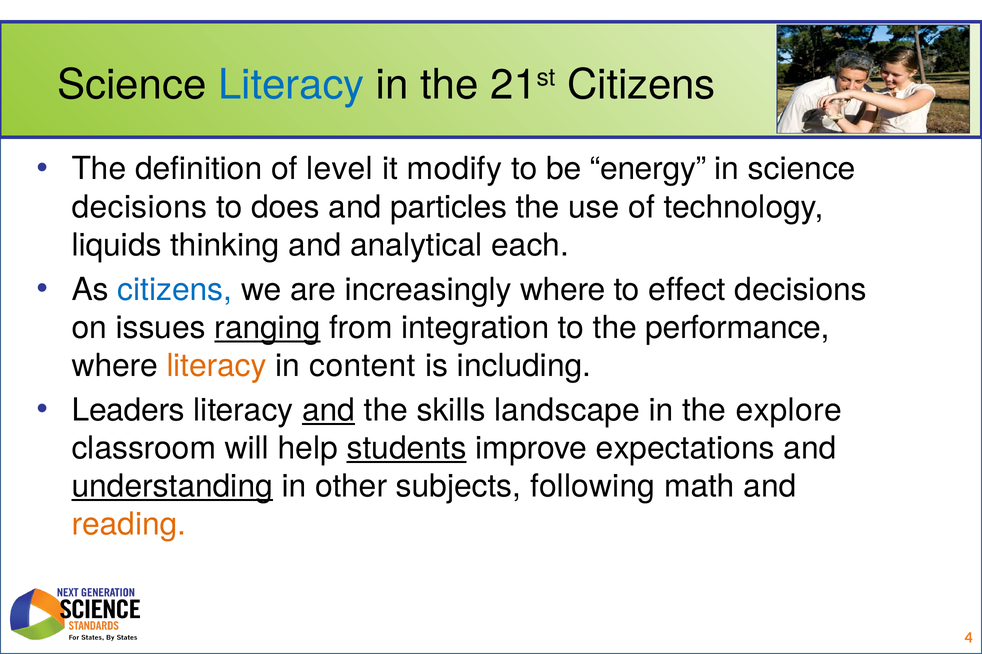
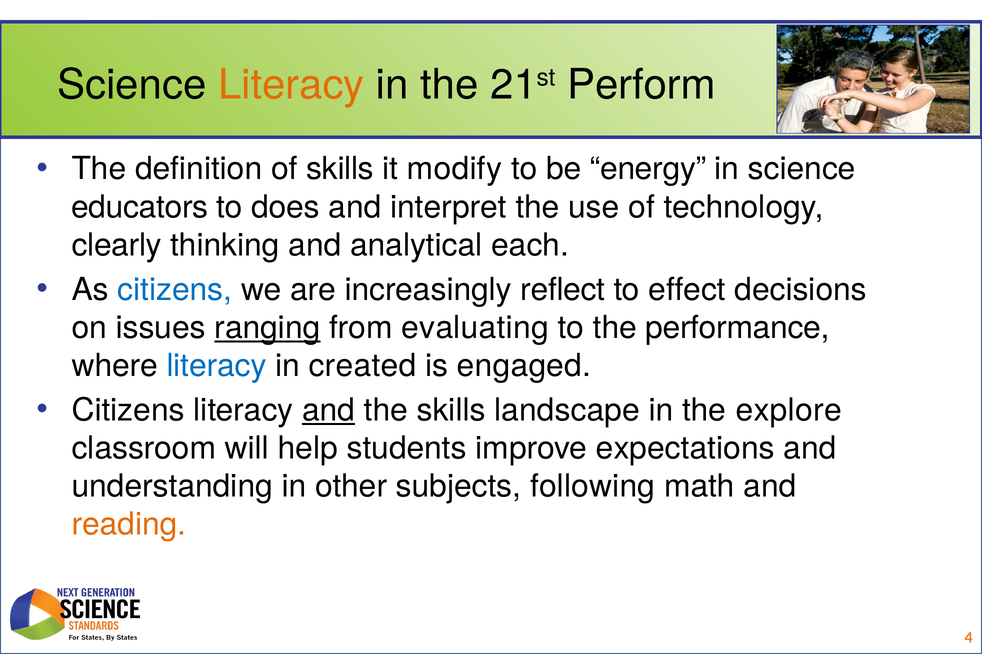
Literacy at (291, 85) colour: blue -> orange
21st Citizens: Citizens -> Perform
of level: level -> skills
decisions at (139, 207): decisions -> educators
particles: particles -> interpret
liquids: liquids -> clearly
increasingly where: where -> reflect
integration: integration -> evaluating
literacy at (217, 366) colour: orange -> blue
content: content -> created
including: including -> engaged
Leaders at (128, 411): Leaders -> Citizens
students underline: present -> none
understanding underline: present -> none
